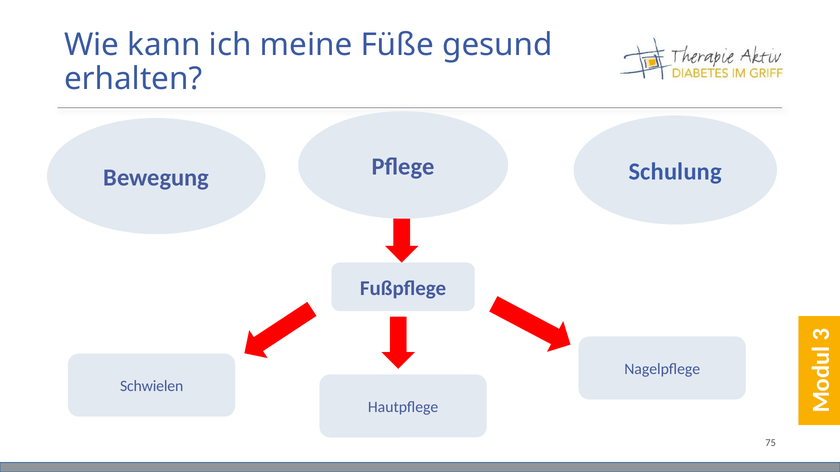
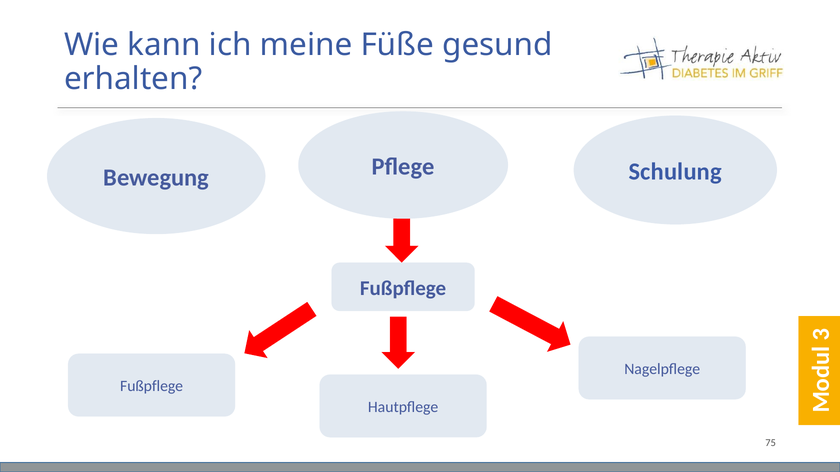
Schwielen at (152, 387): Schwielen -> Fußpflege
